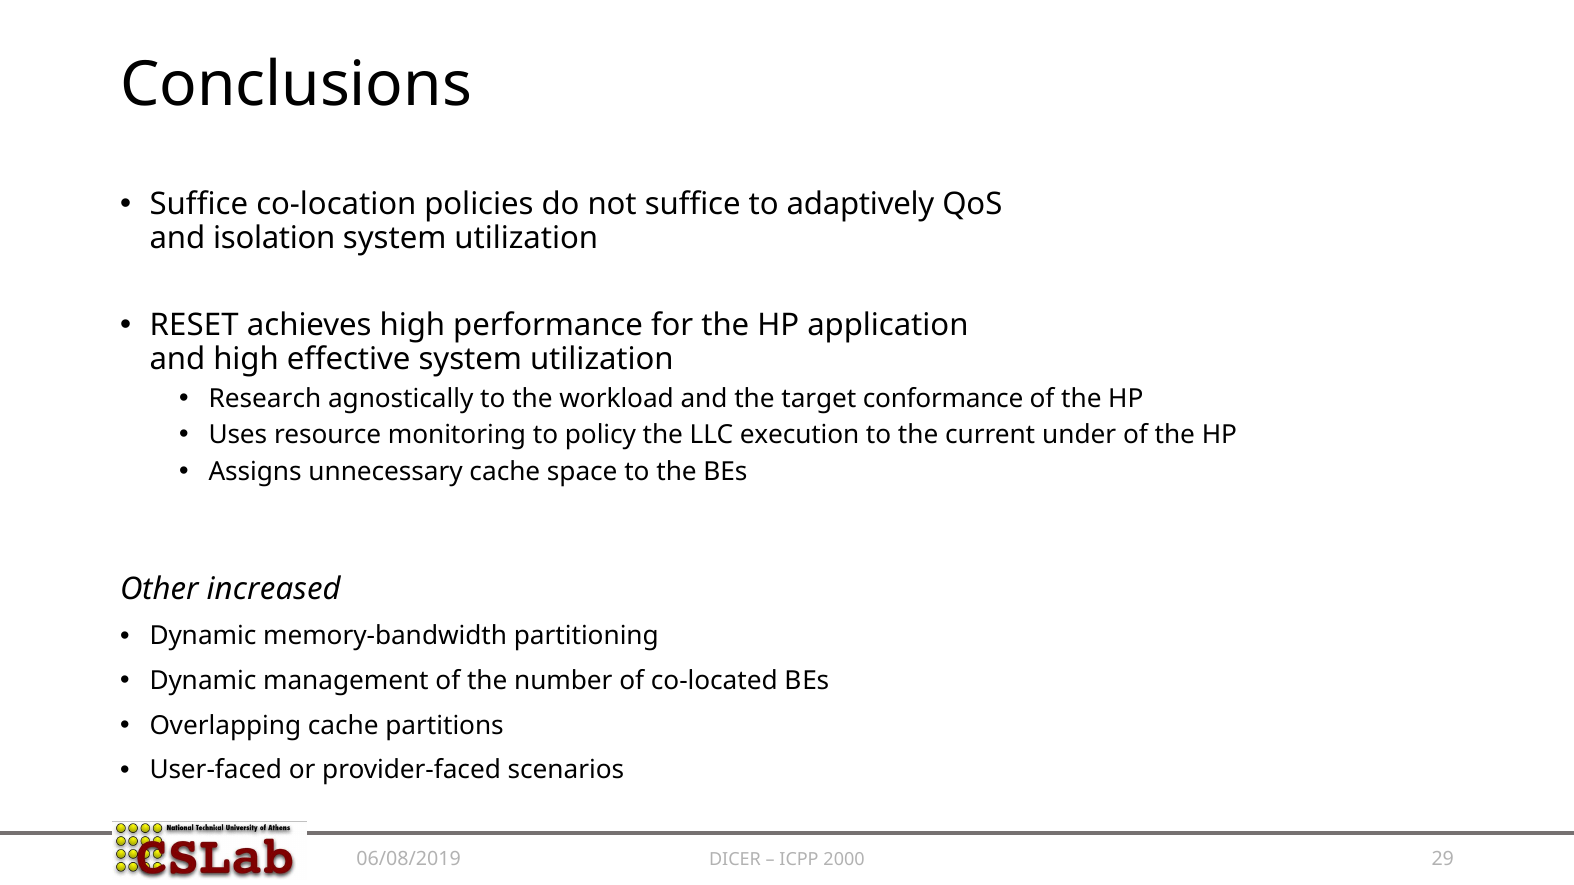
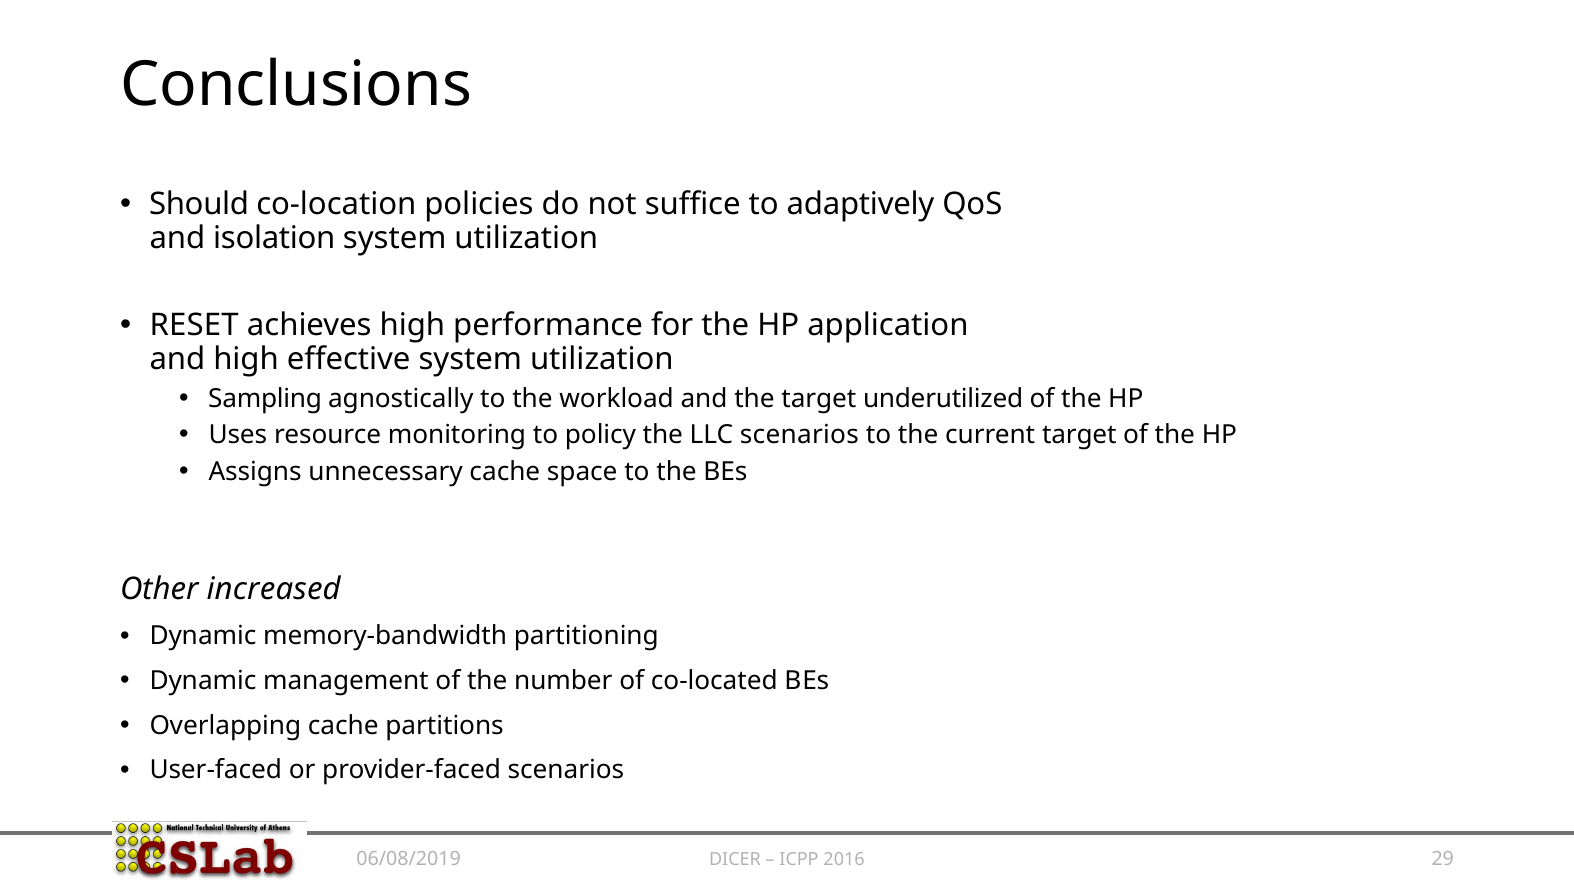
Suffice at (199, 205): Suffice -> Should
Research: Research -> Sampling
conformance: conformance -> underutilized
LLC execution: execution -> scenarios
current under: under -> target
2000: 2000 -> 2016
